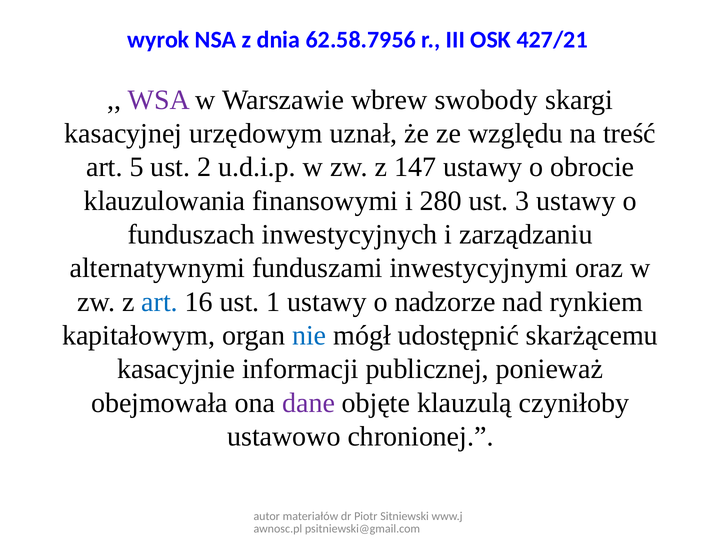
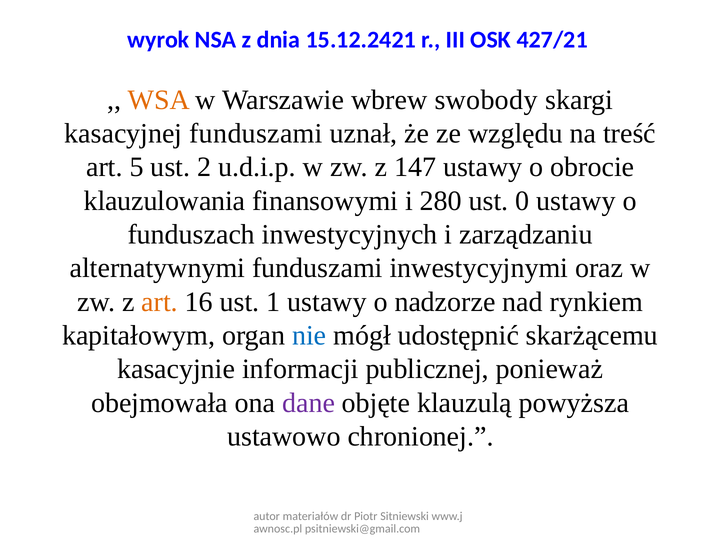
62.58.7956: 62.58.7956 -> 15.12.2421
WSA colour: purple -> orange
kasacyjnej urzędowym: urzędowym -> funduszami
3: 3 -> 0
art at (160, 302) colour: blue -> orange
czyniłoby: czyniłoby -> powyższa
